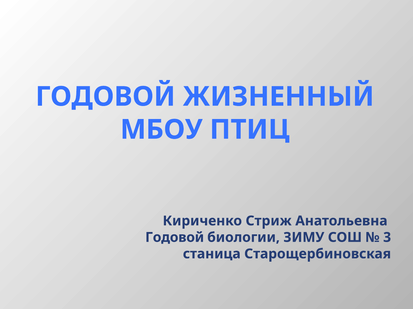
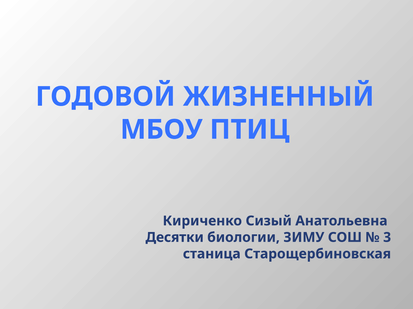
Стриж: Стриж -> Сизый
Годовой at (175, 238): Годовой -> Десятки
